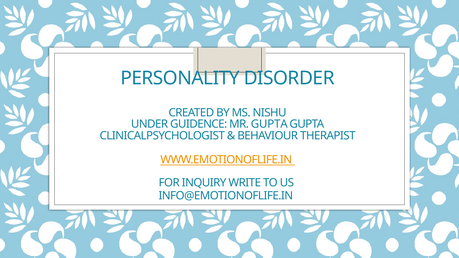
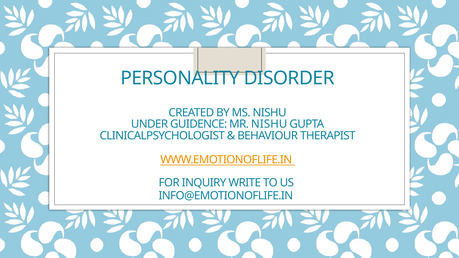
MR GUPTA: GUPTA -> NISHU
